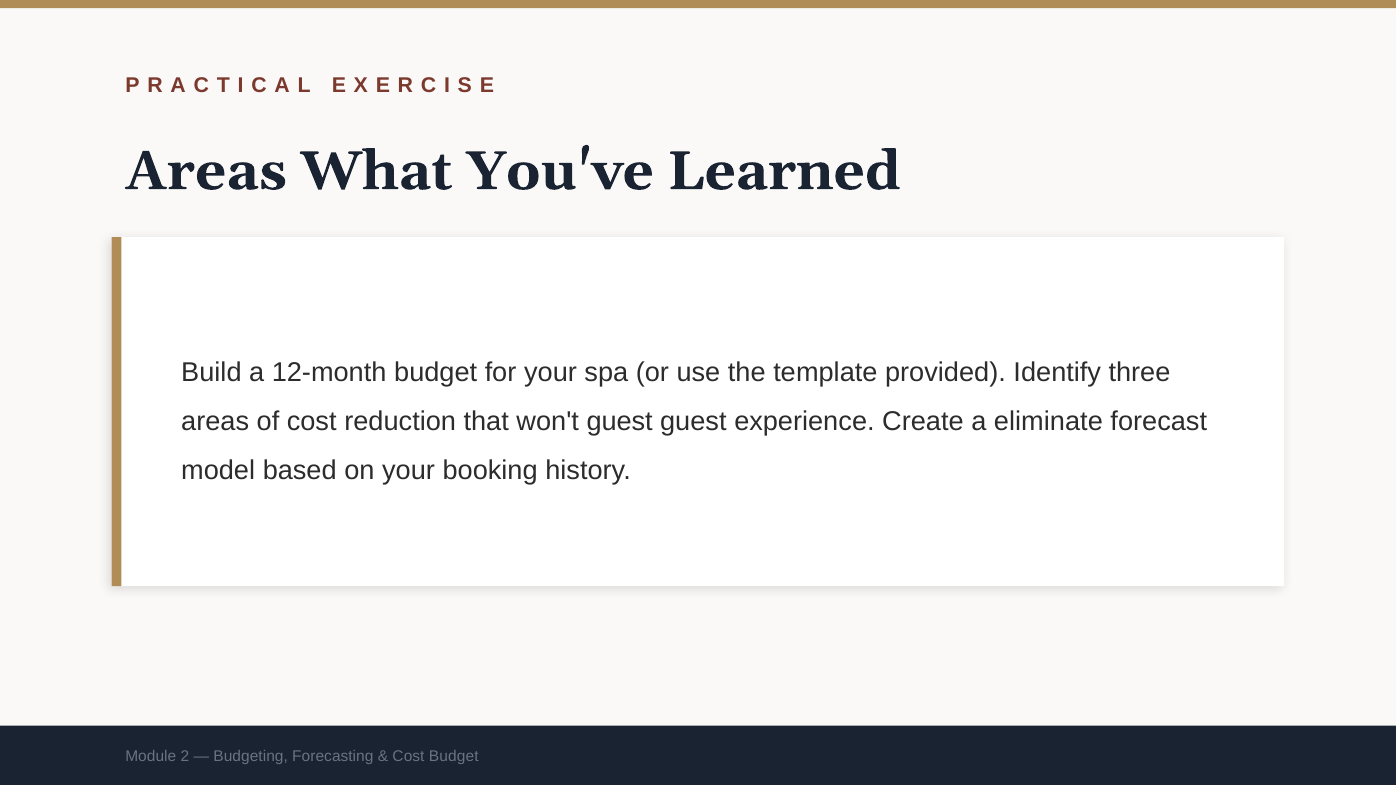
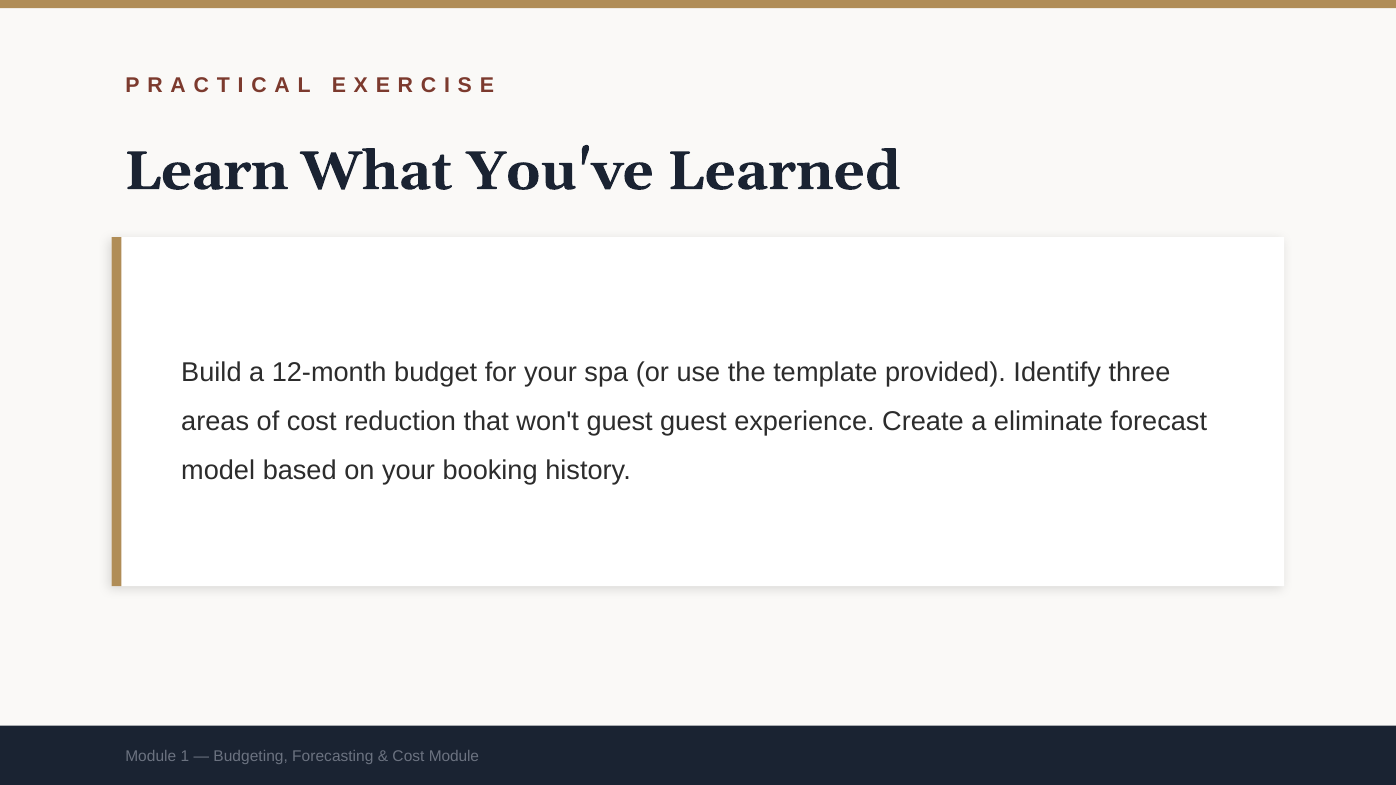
Areas at (206, 171): Areas -> Learn
2: 2 -> 1
Cost Budget: Budget -> Module
